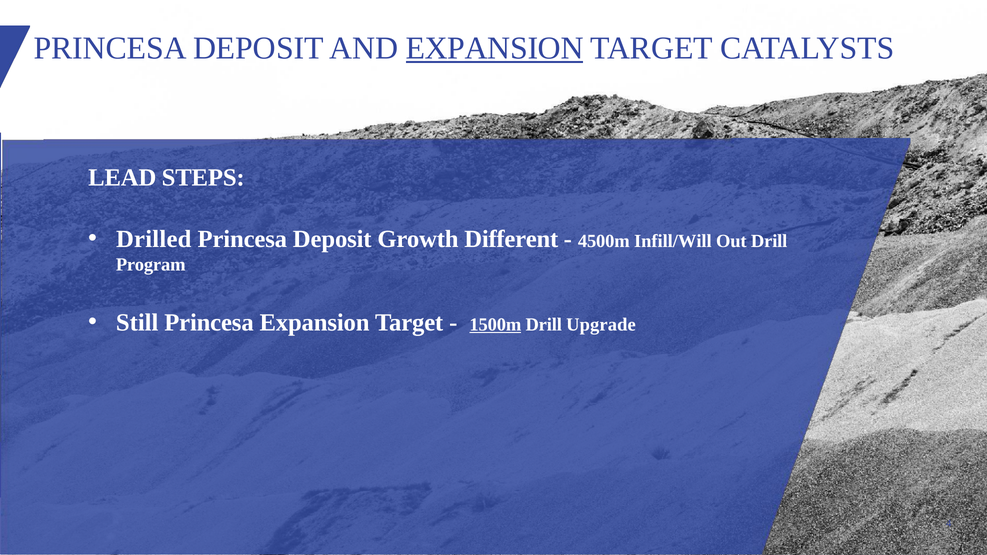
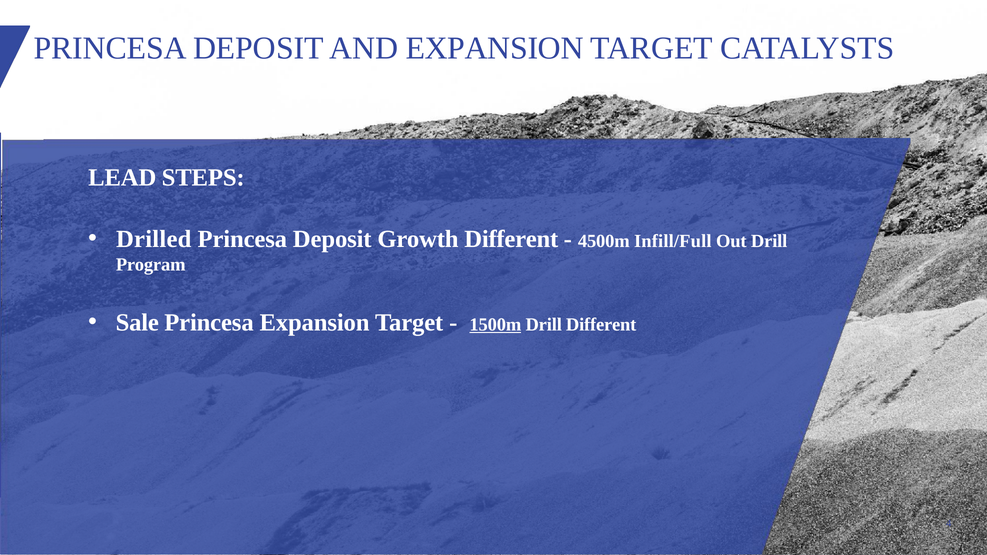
EXPANSION at (495, 48) underline: present -> none
Infill/Will: Infill/Will -> Infill/Full
Still: Still -> Sale
Drill Upgrade: Upgrade -> Different
